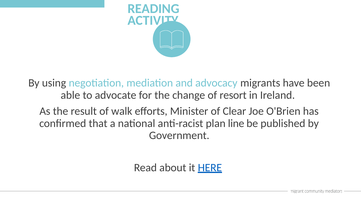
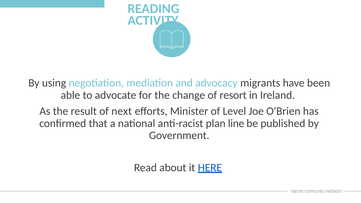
walk: walk -> next
Clear: Clear -> Level
